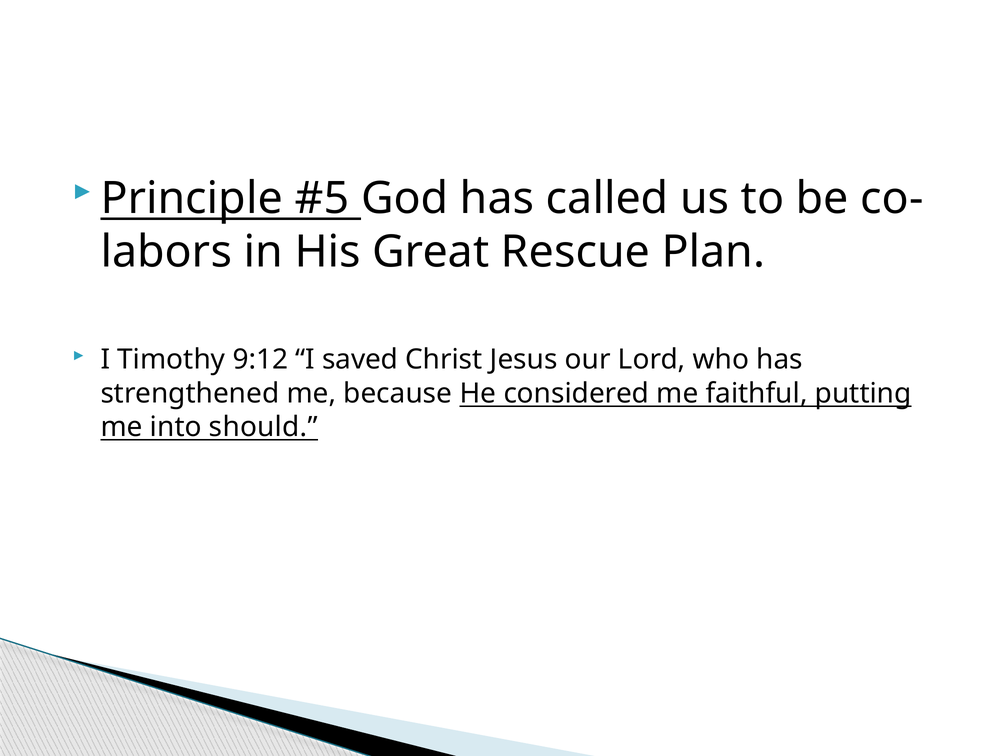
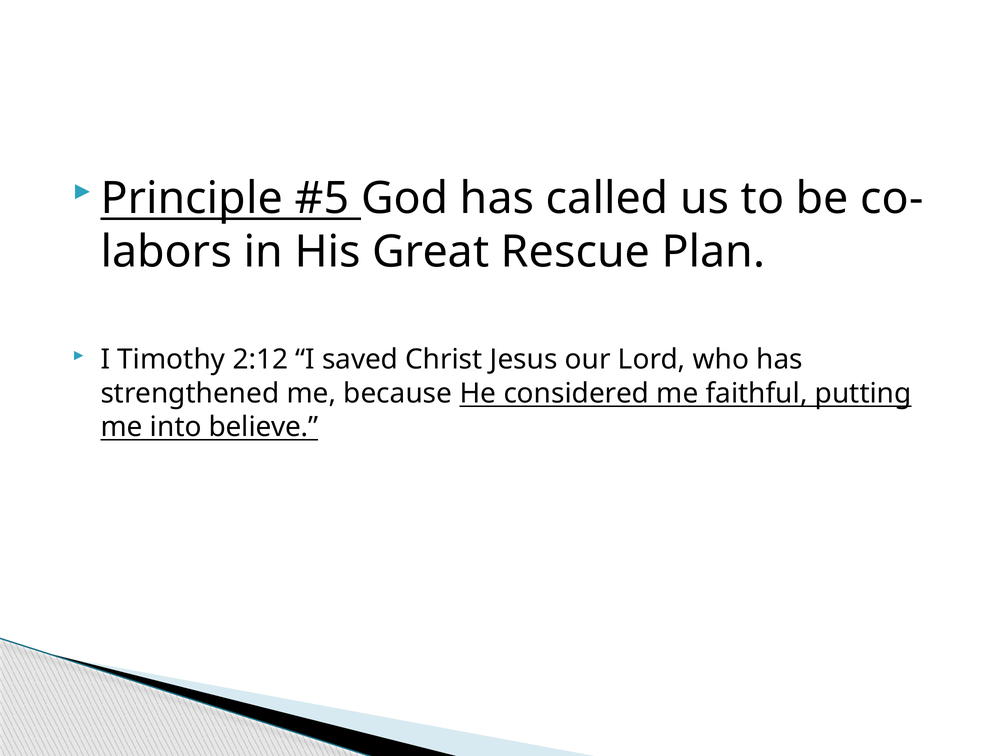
9:12: 9:12 -> 2:12
should: should -> believe
